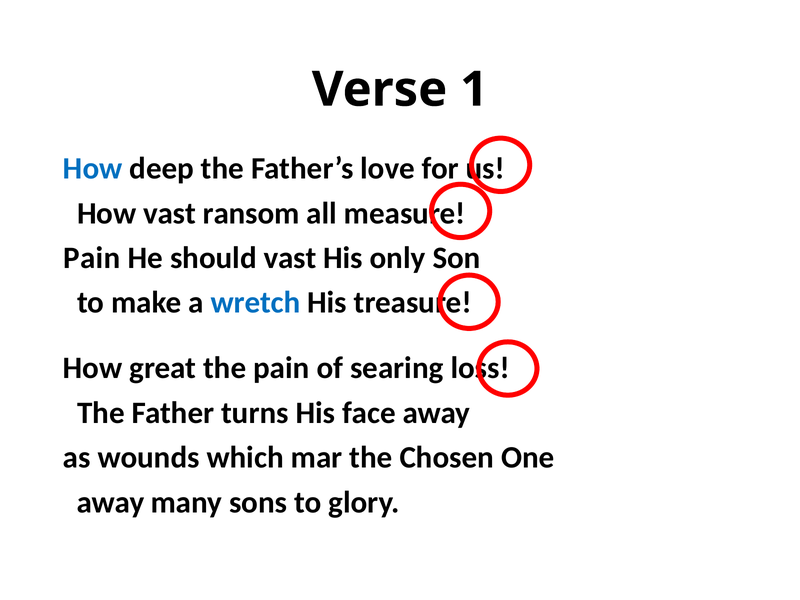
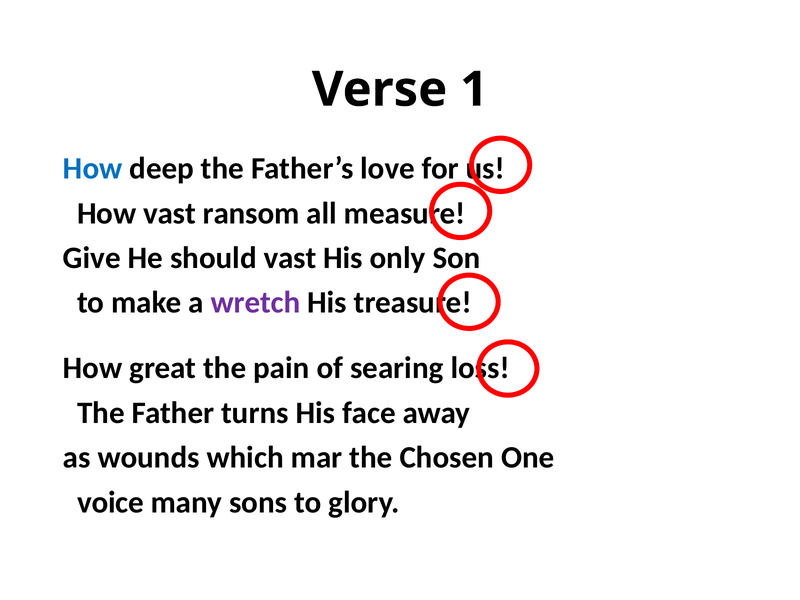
Pain at (92, 258): Pain -> Give
wretch colour: blue -> purple
away at (111, 502): away -> voice
